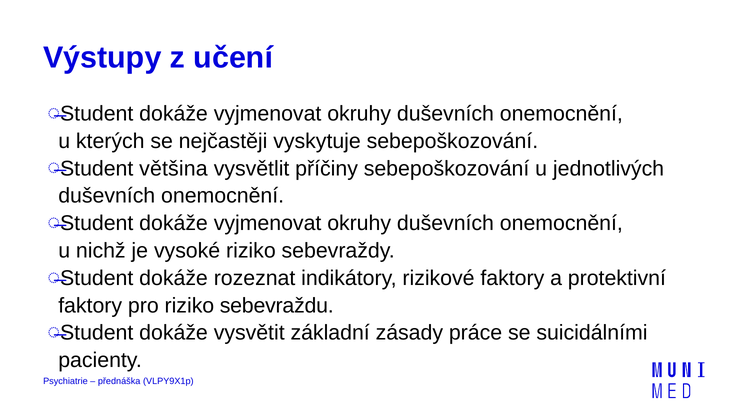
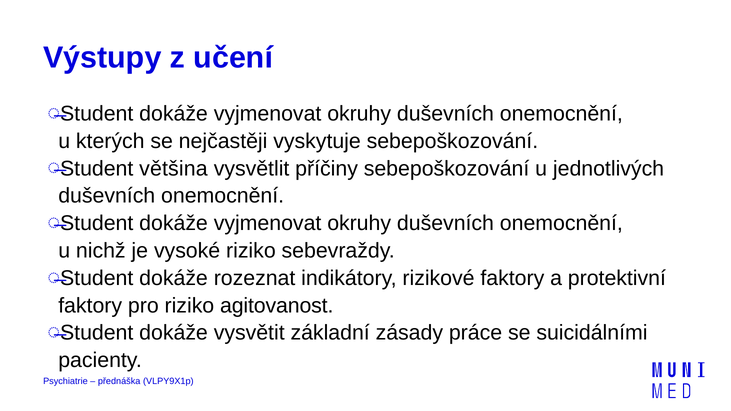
sebevraždu: sebevraždu -> agitovanost
